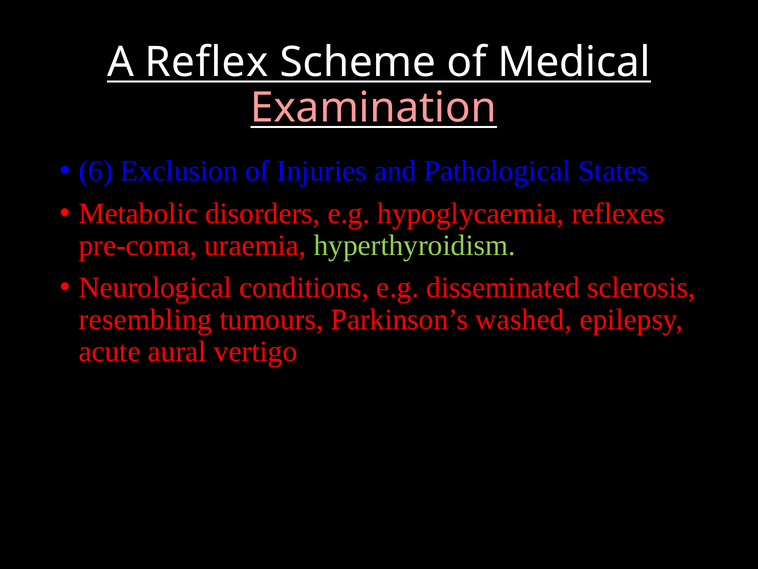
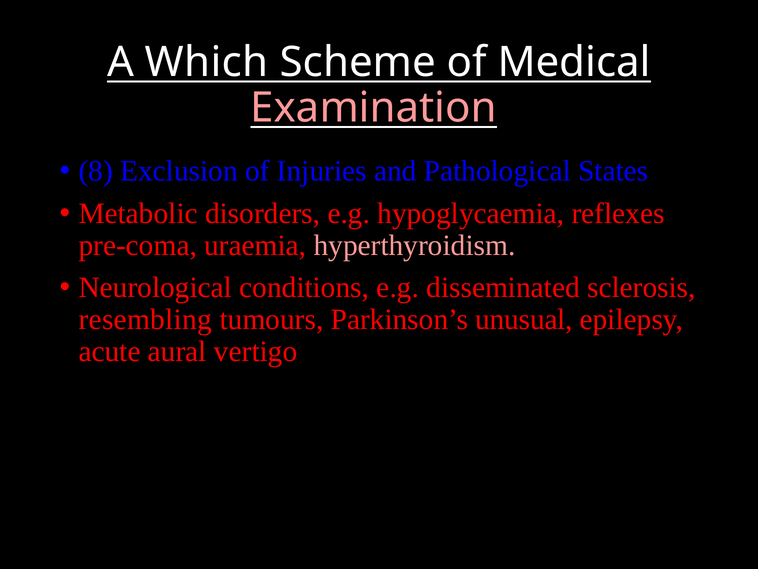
Reflex: Reflex -> Which
6: 6 -> 8
hyperthyroidism colour: light green -> pink
washed: washed -> unusual
